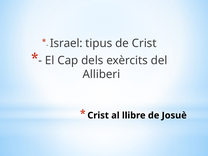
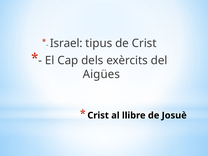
Alliberi: Alliberi -> Aigües
